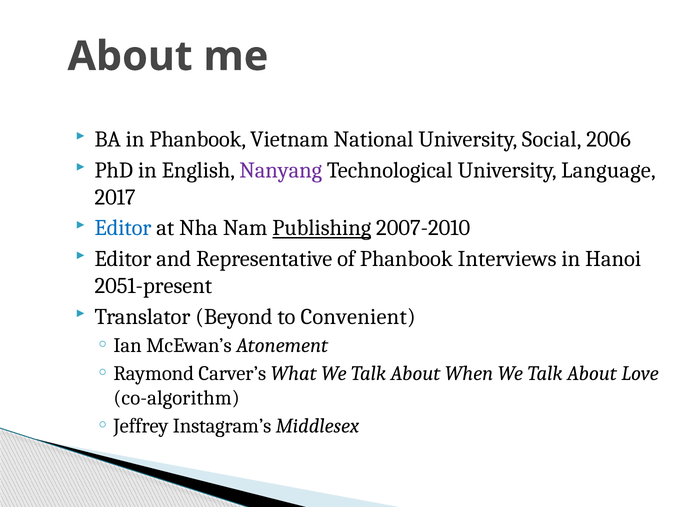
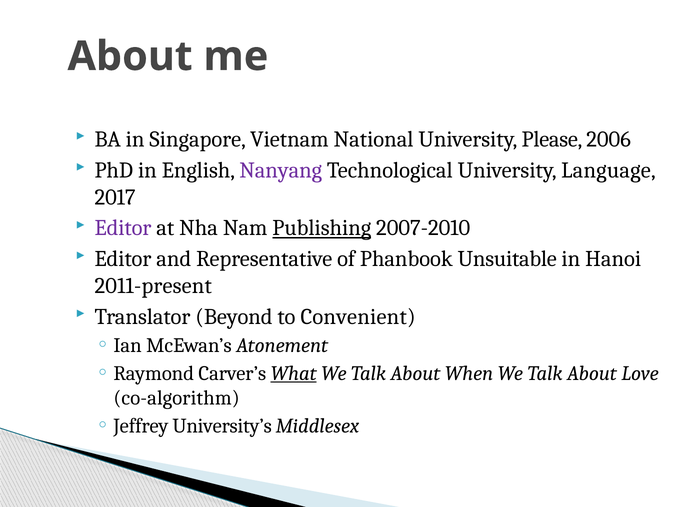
in Phanbook: Phanbook -> Singapore
Social: Social -> Please
Editor at (123, 228) colour: blue -> purple
Interviews: Interviews -> Unsuitable
2051-present: 2051-present -> 2011-present
What underline: none -> present
Instagram’s: Instagram’s -> University’s
